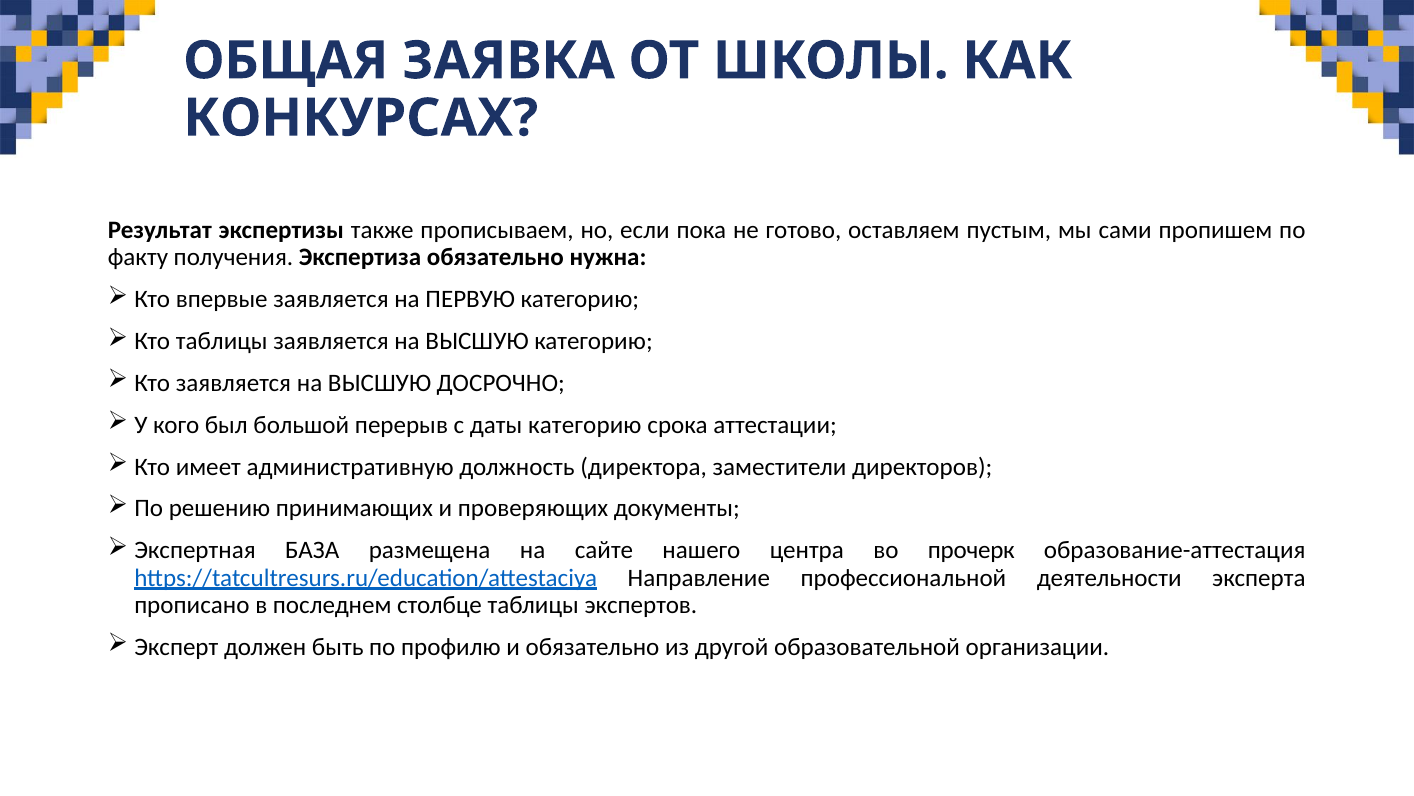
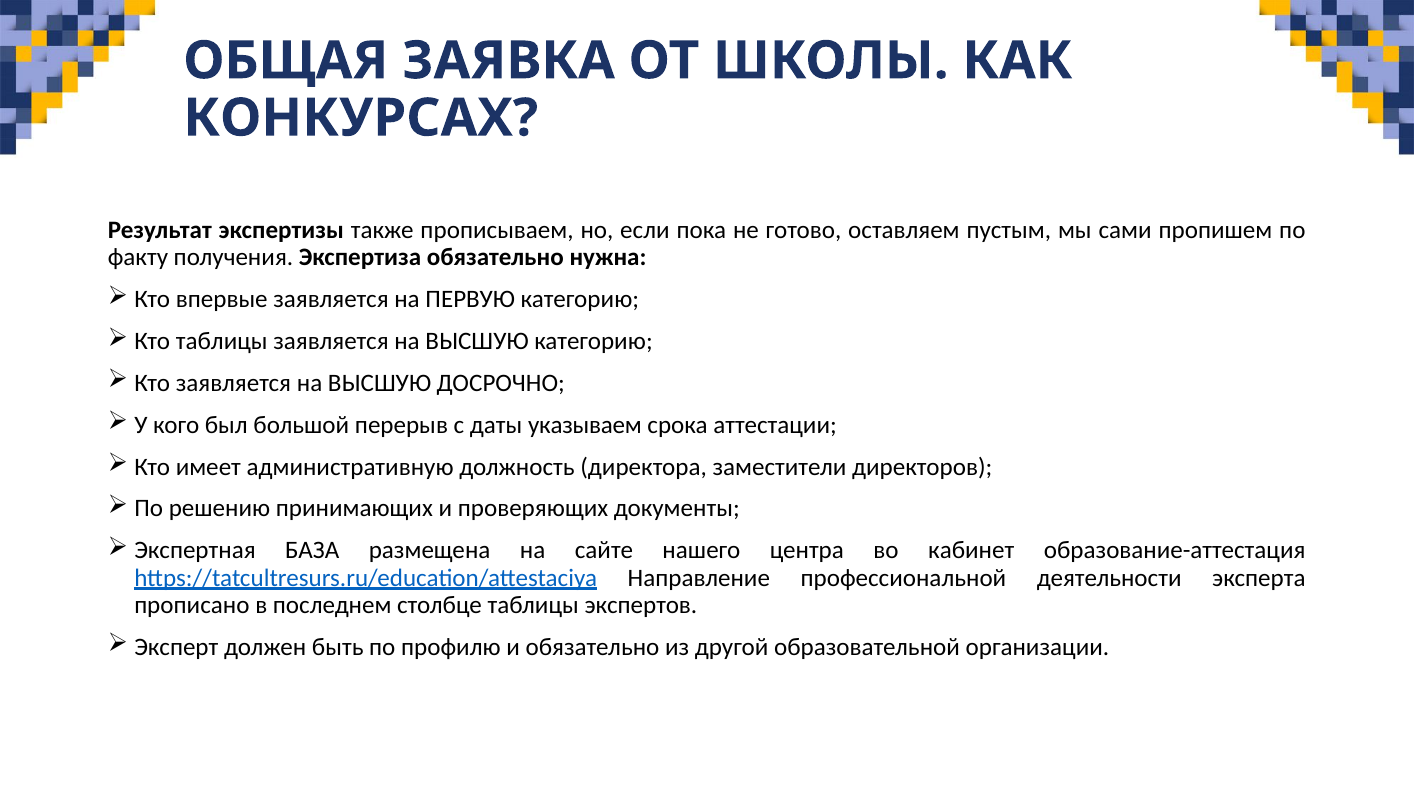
даты категорию: категорию -> указываем
прочерк: прочерк -> кабинет
